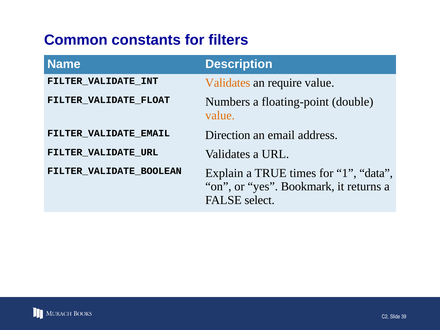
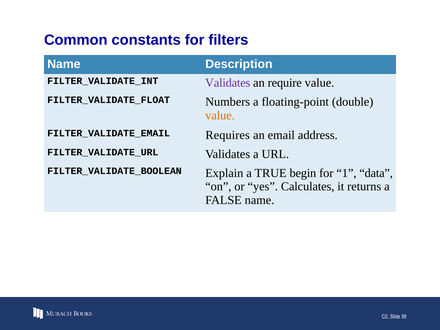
Validates at (228, 83) colour: orange -> purple
Direction: Direction -> Requires
times: times -> begin
Bookmark: Bookmark -> Calculates
FALSE select: select -> name
